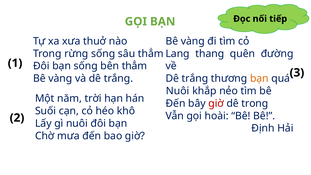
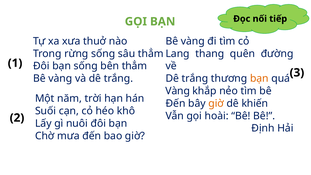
Nuôi at (178, 91): Nuôi -> Vàng
giờ at (216, 104) colour: red -> orange
dê trong: trong -> khiến
